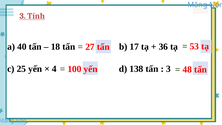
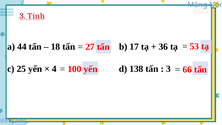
40: 40 -> 44
48: 48 -> 66
